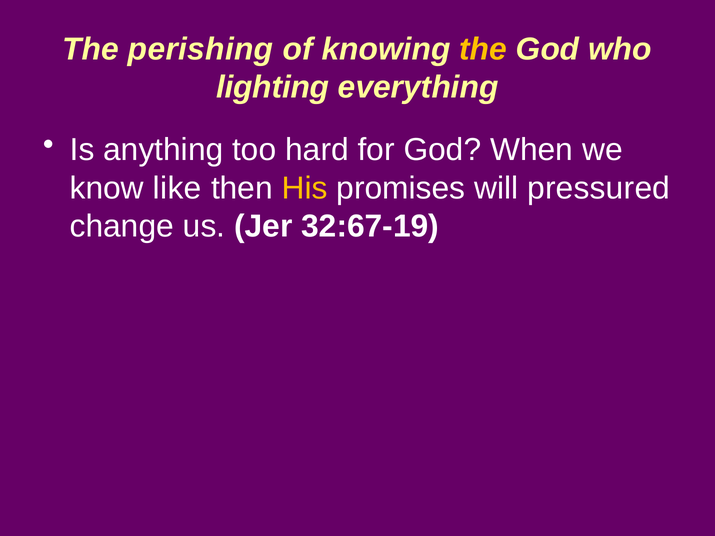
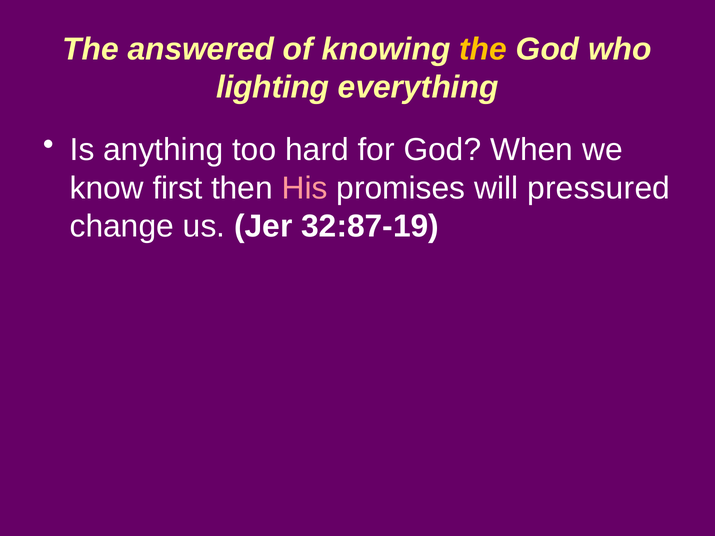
perishing: perishing -> answered
like: like -> first
His colour: yellow -> pink
32:67-19: 32:67-19 -> 32:87-19
